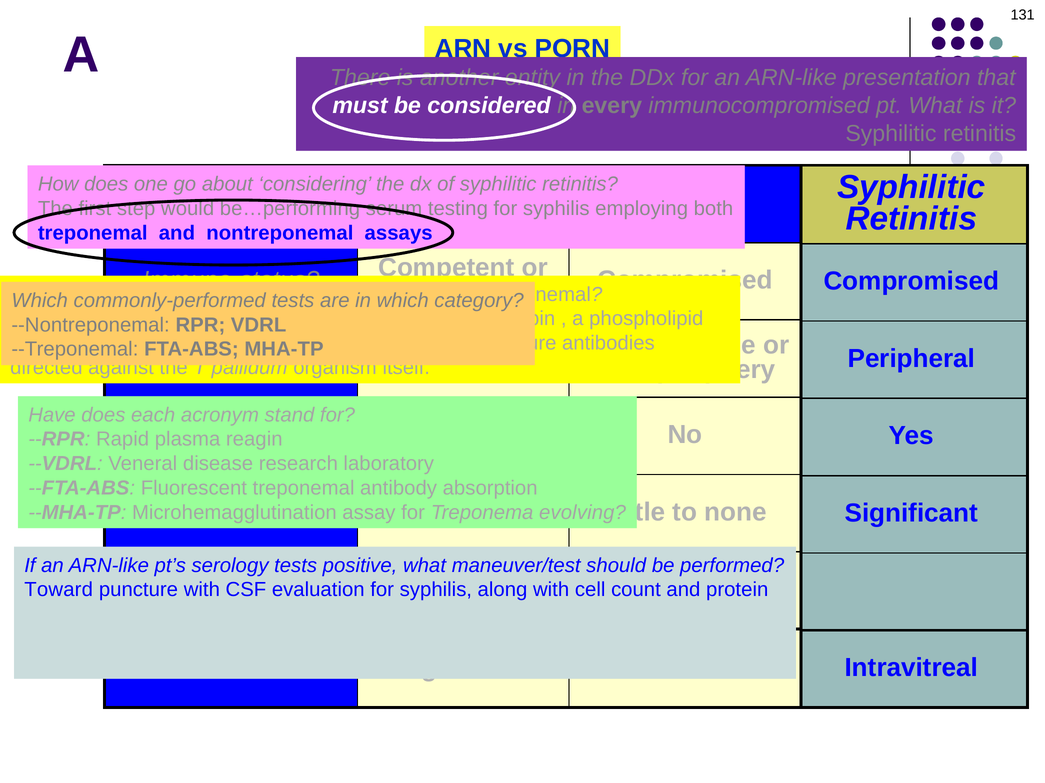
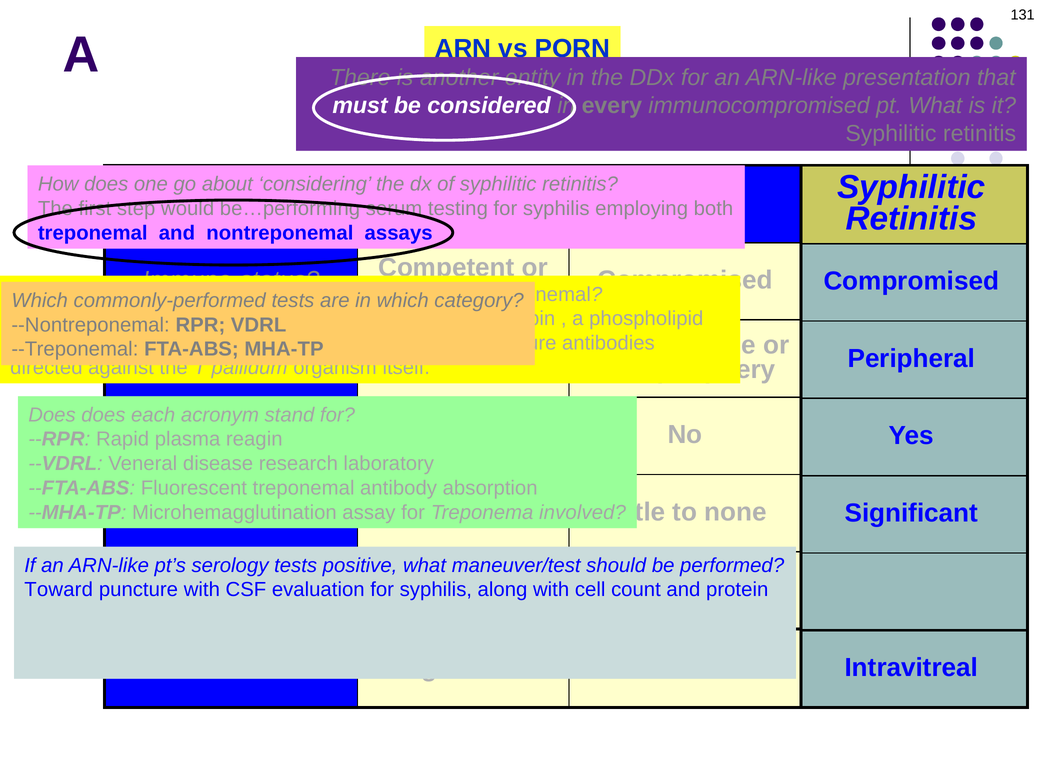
Have at (52, 415): Have -> Does
evolving: evolving -> involved
